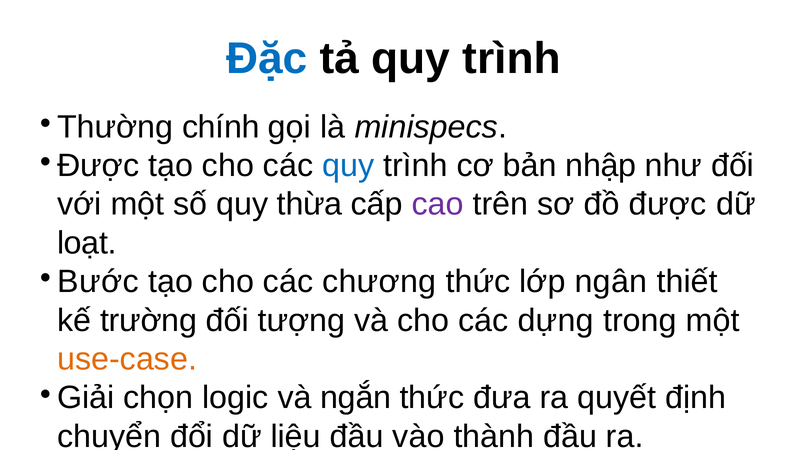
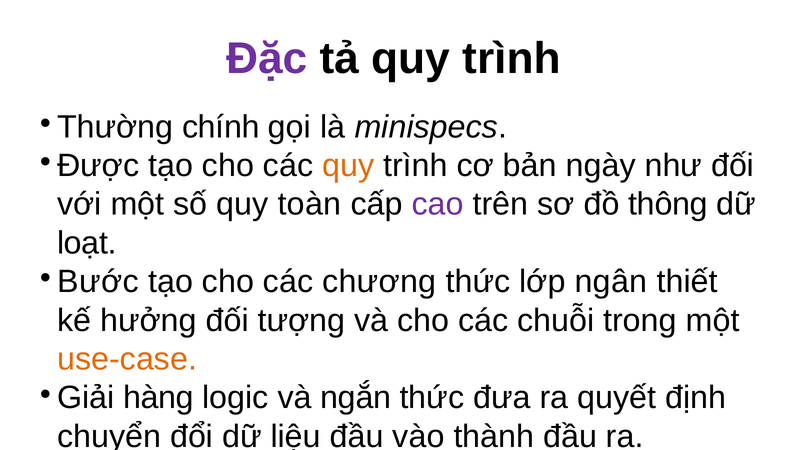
Đặc colour: blue -> purple
quy at (348, 166) colour: blue -> orange
nhập: nhập -> ngày
thừa: thừa -> toàn
đồ được: được -> thông
trường: trường -> hưởng
dựng: dựng -> chuỗi
chọn: chọn -> hàng
